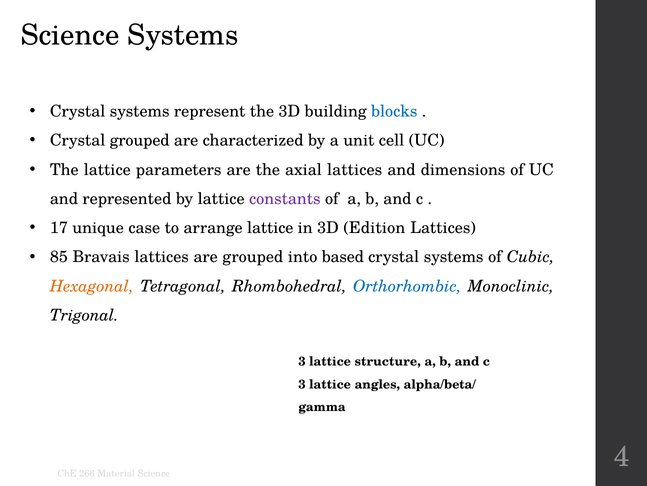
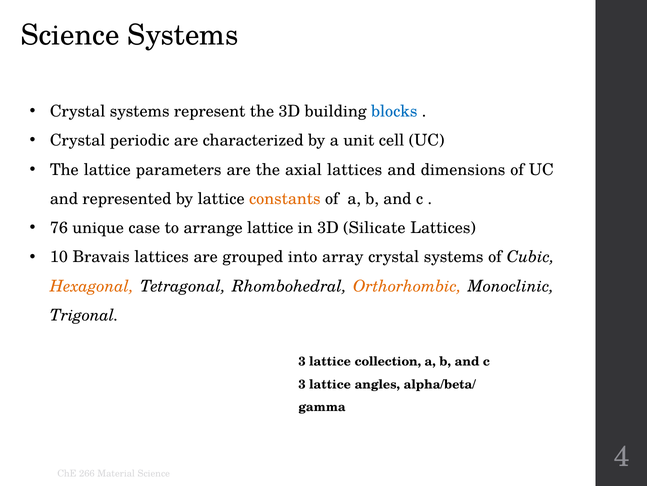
Crystal grouped: grouped -> periodic
constants colour: purple -> orange
17: 17 -> 76
Edition: Edition -> Silicate
85: 85 -> 10
based: based -> array
Orthorhombic colour: blue -> orange
structure: structure -> collection
